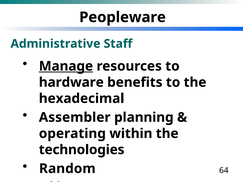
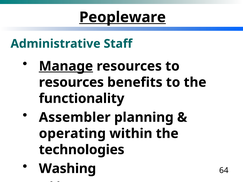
Peopleware underline: none -> present
hardware at (71, 82): hardware -> resources
hexadecimal: hexadecimal -> functionality
Random: Random -> Washing
